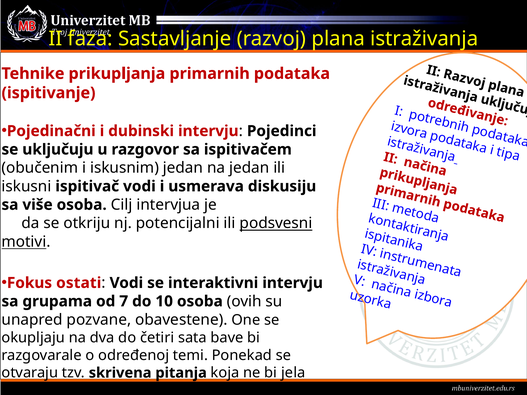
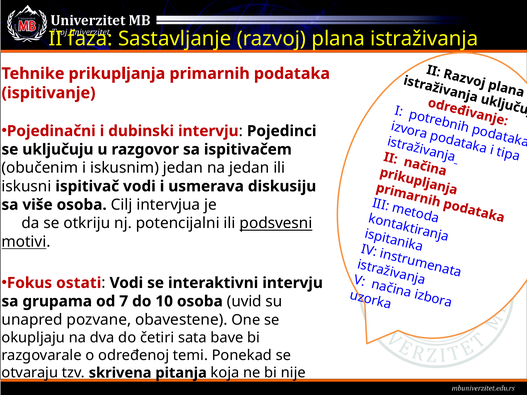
ovih: ovih -> uvid
jela: jela -> nije
